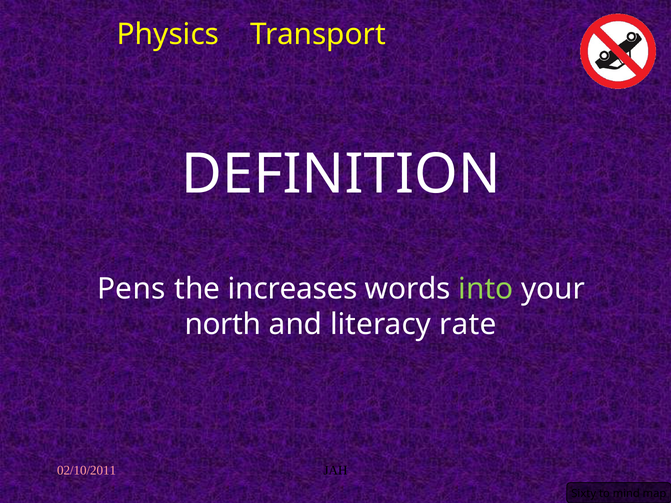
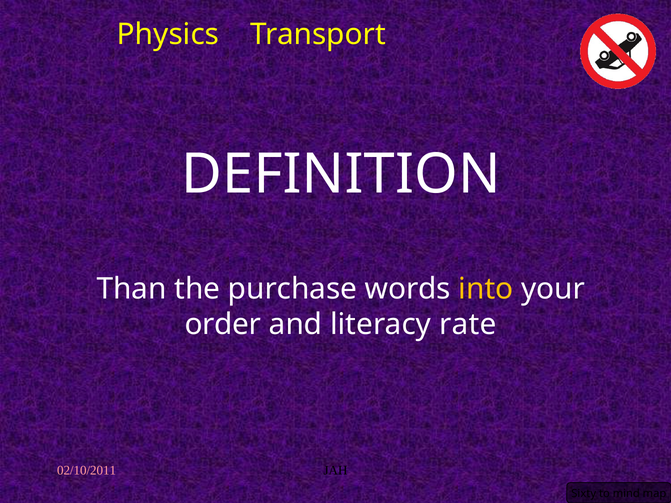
Pens: Pens -> Than
increases: increases -> purchase
into colour: light green -> yellow
north: north -> order
